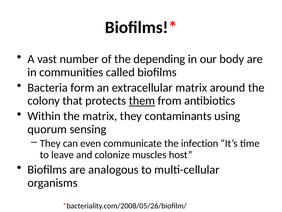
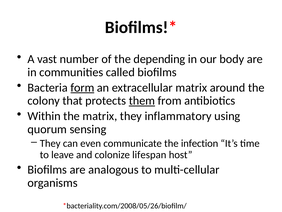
form underline: none -> present
contaminants: contaminants -> inflammatory
muscles: muscles -> lifespan
